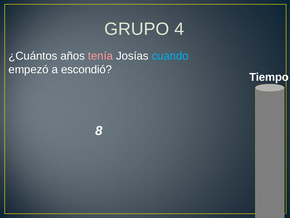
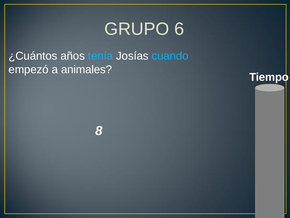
4: 4 -> 6
tenía colour: pink -> light blue
escondió: escondió -> animales
